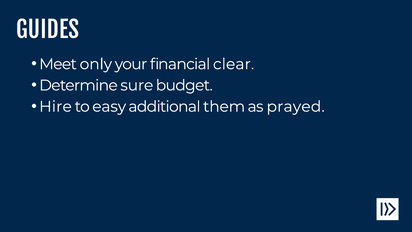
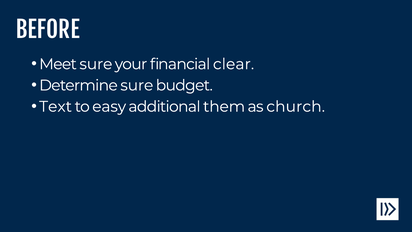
GUIDES: GUIDES -> BEFORE
Meet only: only -> sure
Hire: Hire -> Text
prayed: prayed -> church
